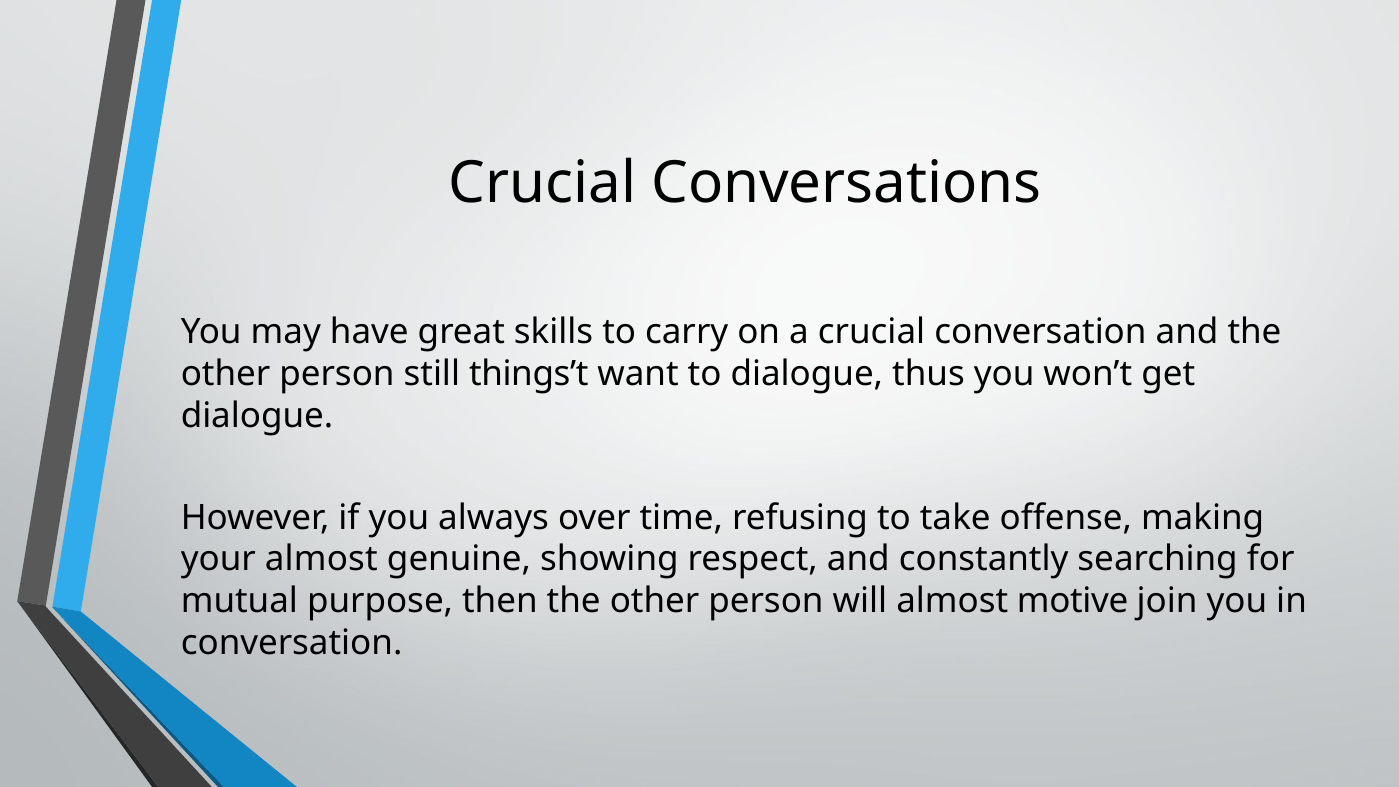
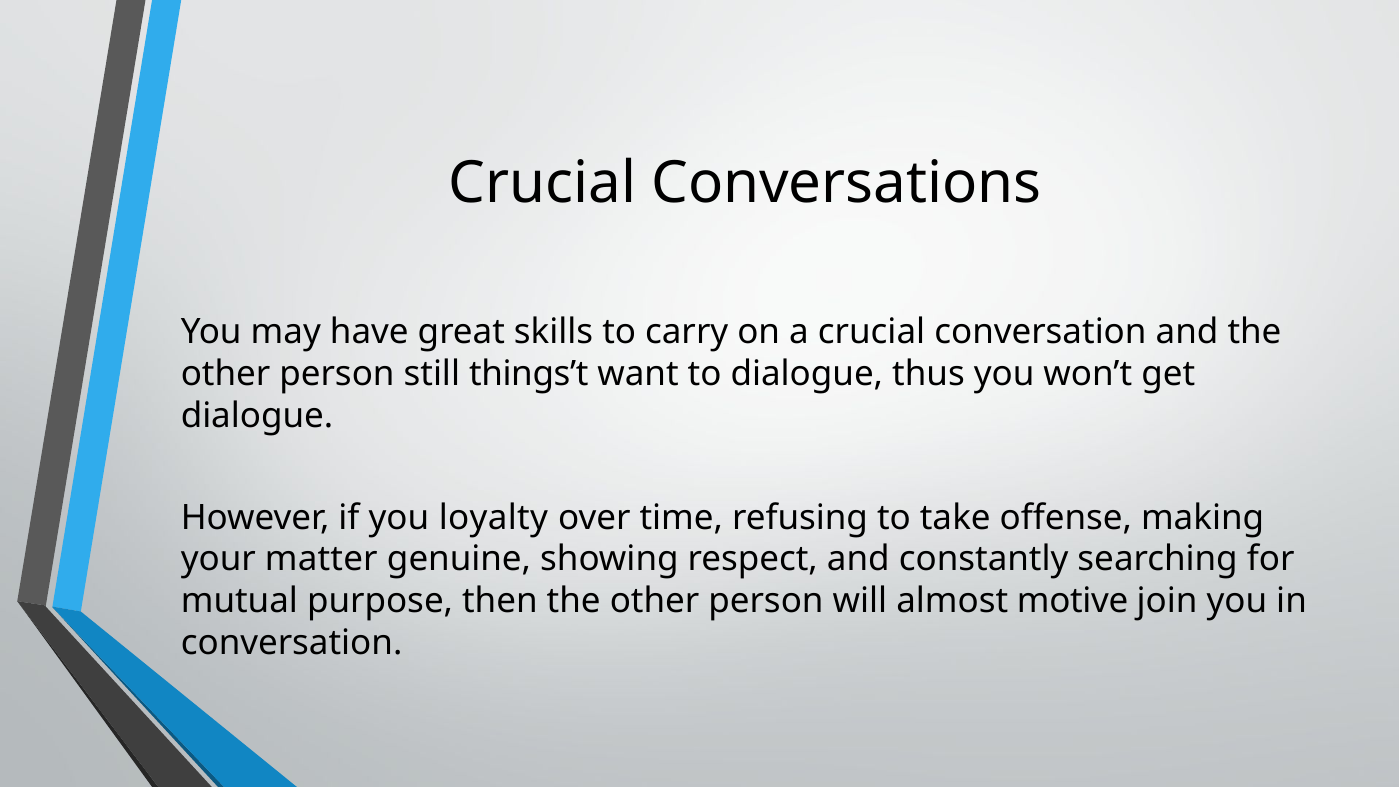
always: always -> loyalty
your almost: almost -> matter
